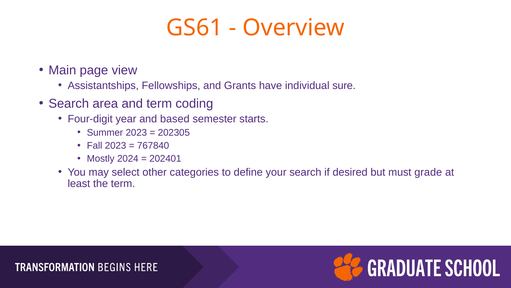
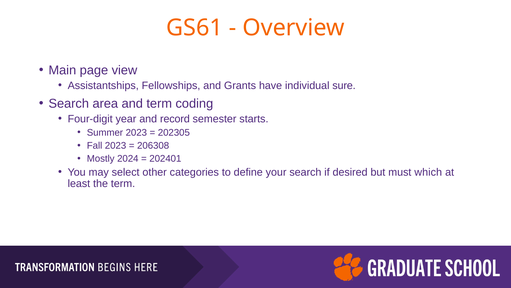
based: based -> record
767840: 767840 -> 206308
grade: grade -> which
